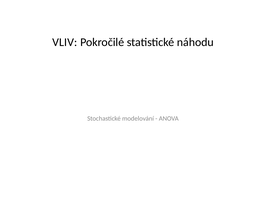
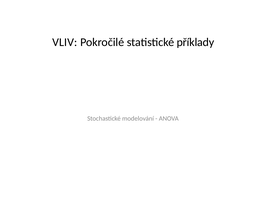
náhodu: náhodu -> příklady
